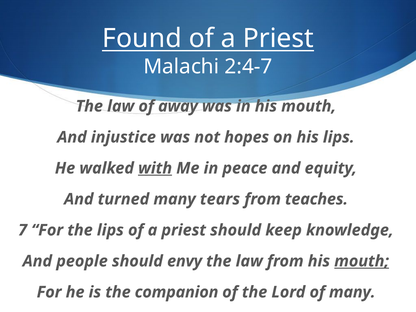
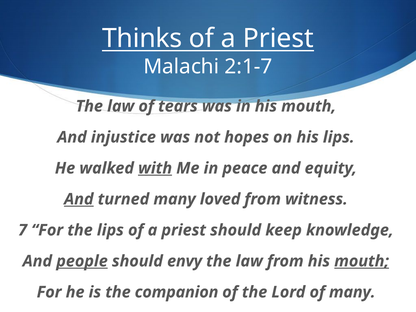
Found: Found -> Thinks
2:4-7: 2:4-7 -> 2:1-7
away: away -> tears
And at (79, 199) underline: none -> present
tears: tears -> loved
teaches: teaches -> witness
people underline: none -> present
